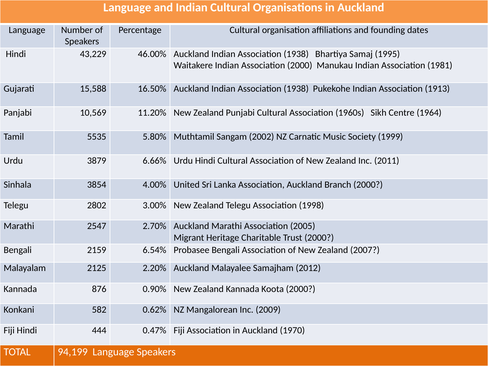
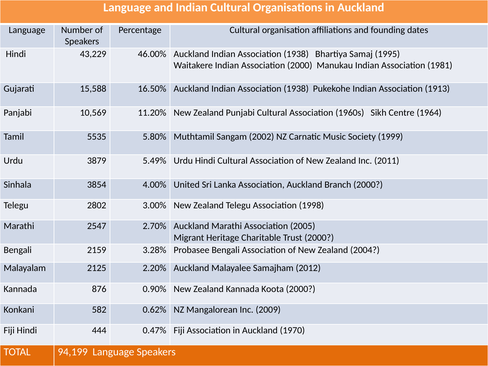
6.66%: 6.66% -> 5.49%
6.54%: 6.54% -> 3.28%
2007: 2007 -> 2004
